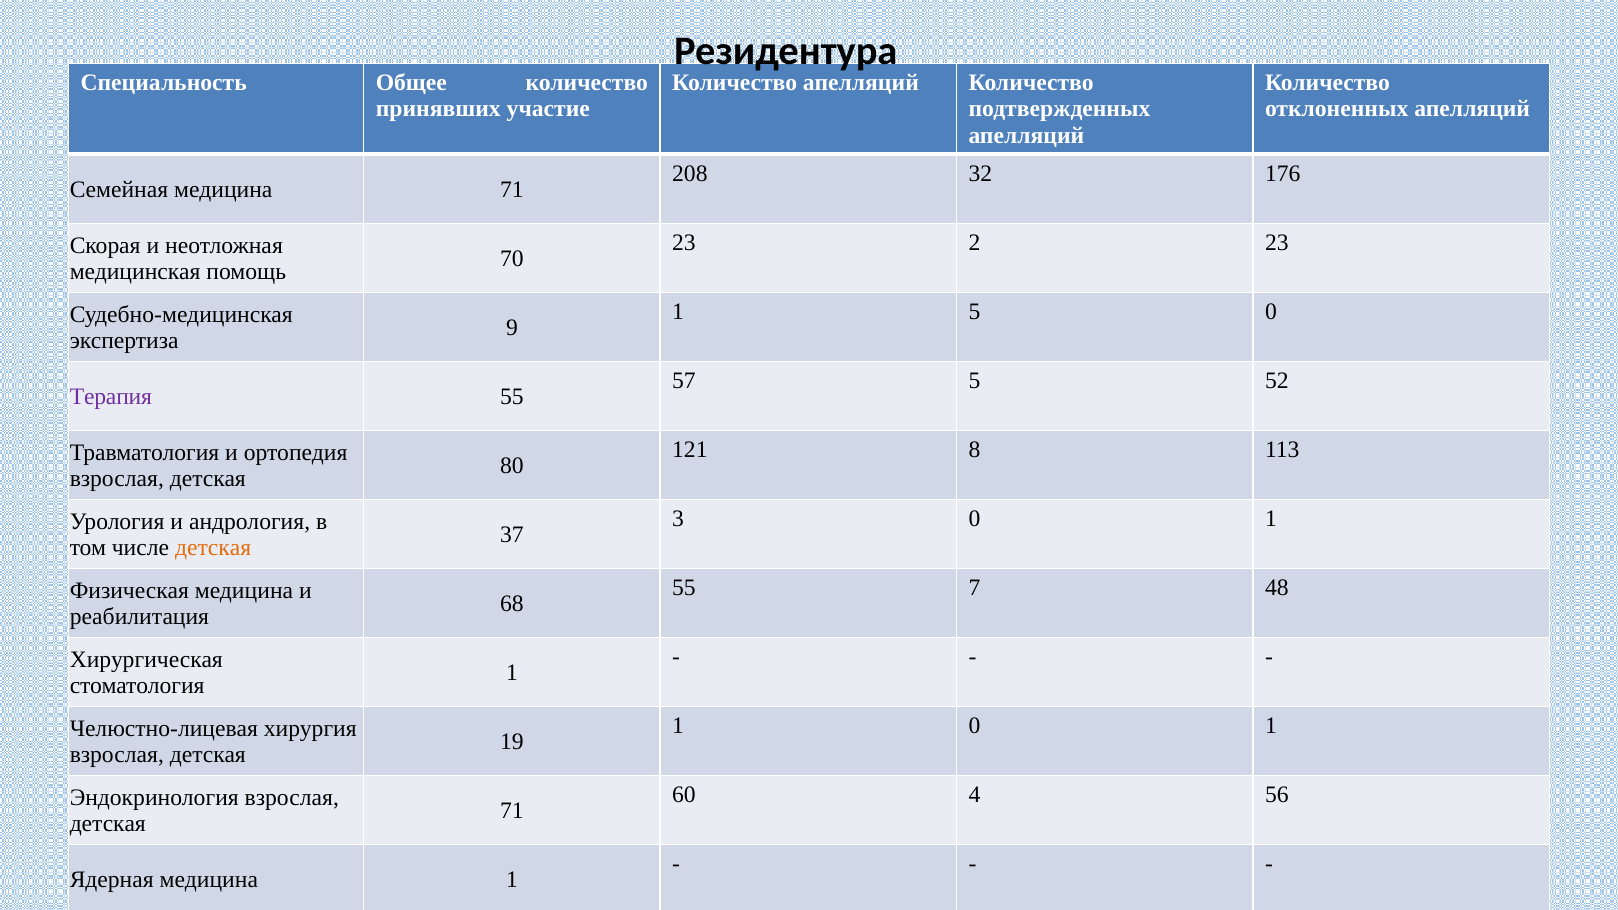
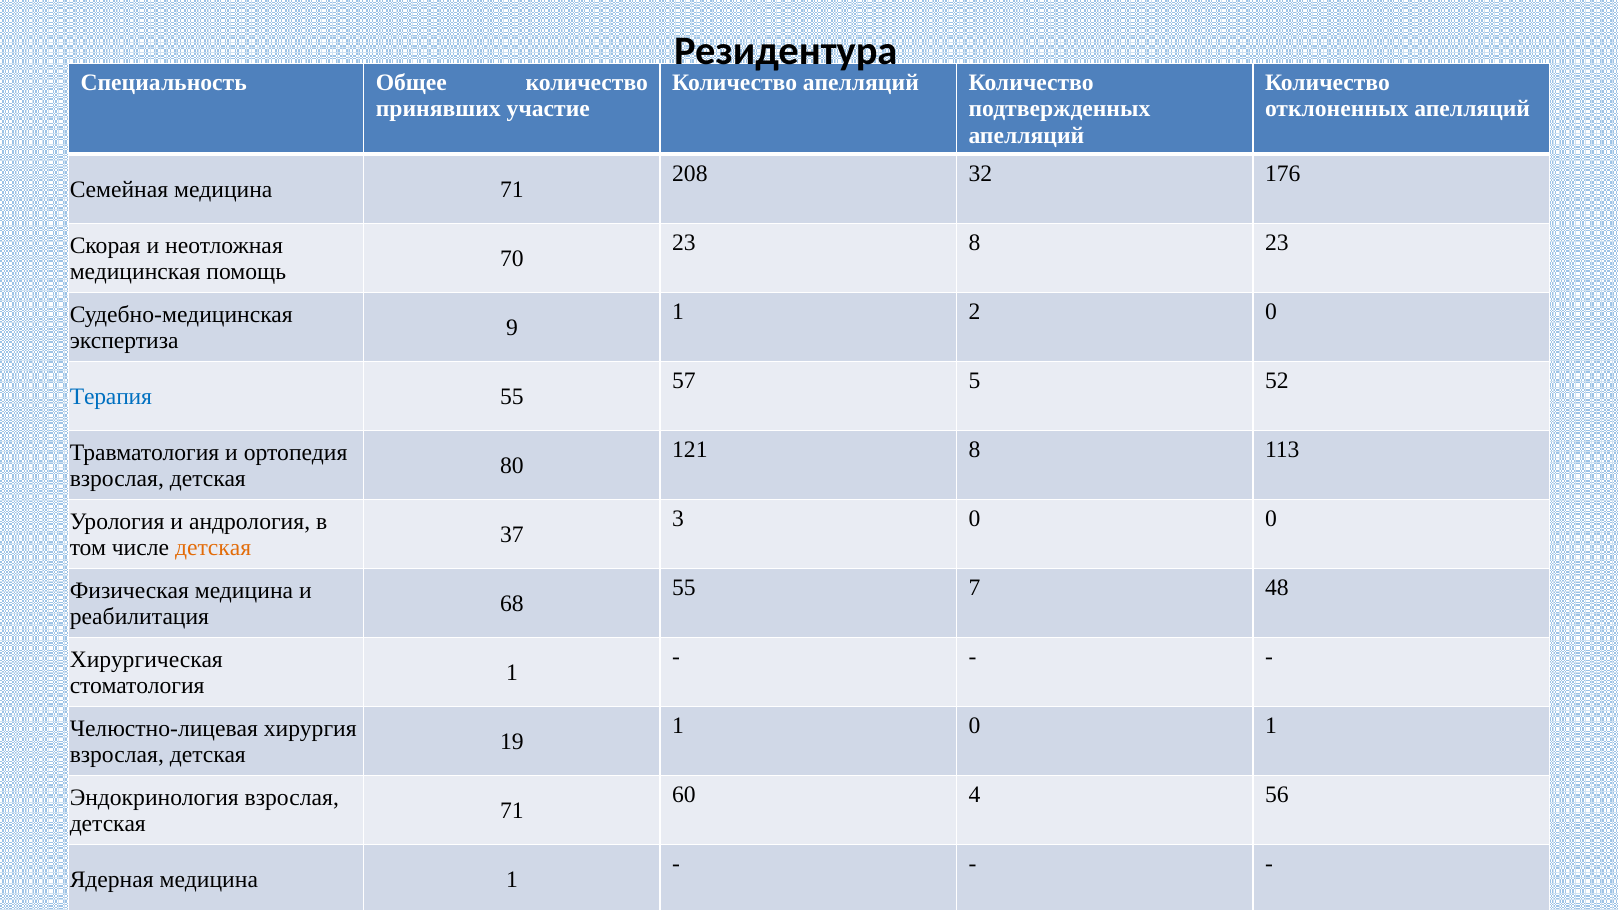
23 2: 2 -> 8
1 5: 5 -> 2
Терапия colour: purple -> blue
3 0 1: 1 -> 0
